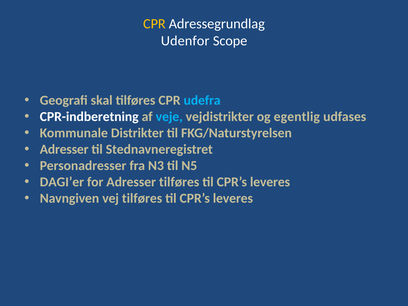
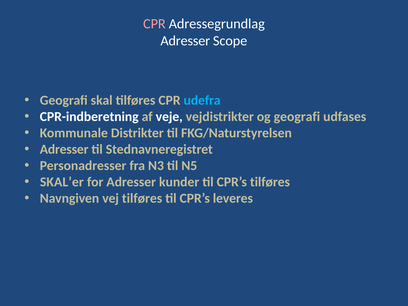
CPR at (154, 24) colour: yellow -> pink
Udenfor at (185, 41): Udenfor -> Adresser
veje colour: light blue -> white
og egentlig: egentlig -> geografi
DAGI’er: DAGI’er -> SKAL’er
Adresser tilføres: tilføres -> kunder
leveres at (270, 182): leveres -> tilføres
